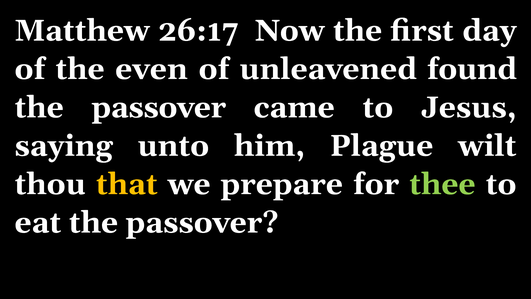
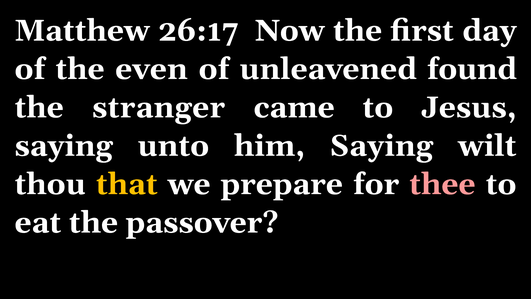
passover at (159, 107): passover -> stranger
him Plague: Plague -> Saying
thee colour: light green -> pink
